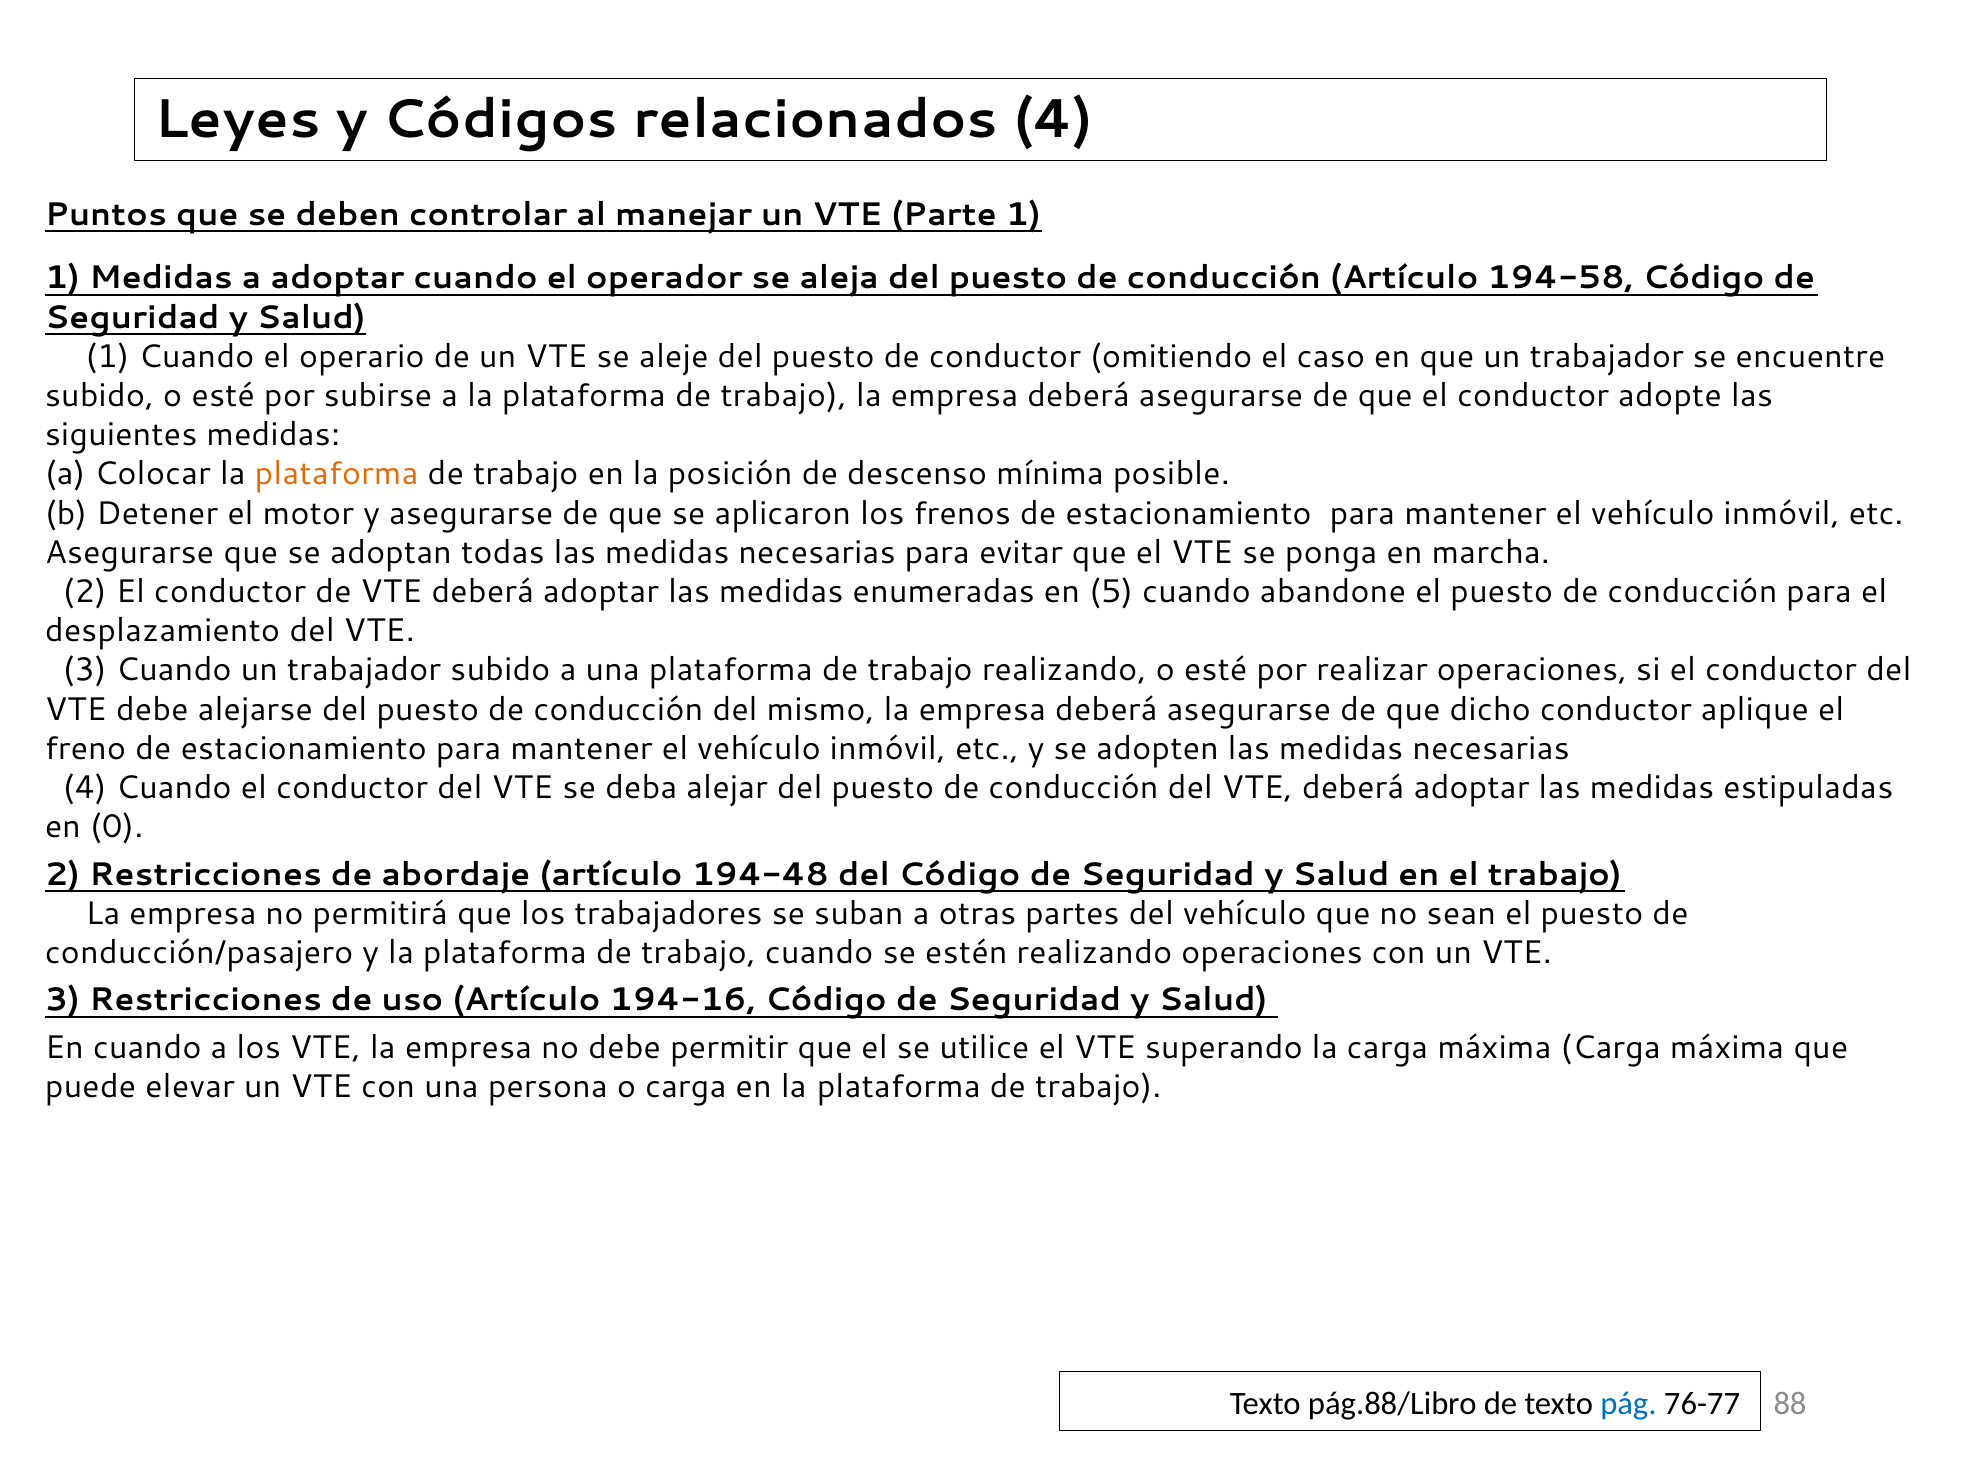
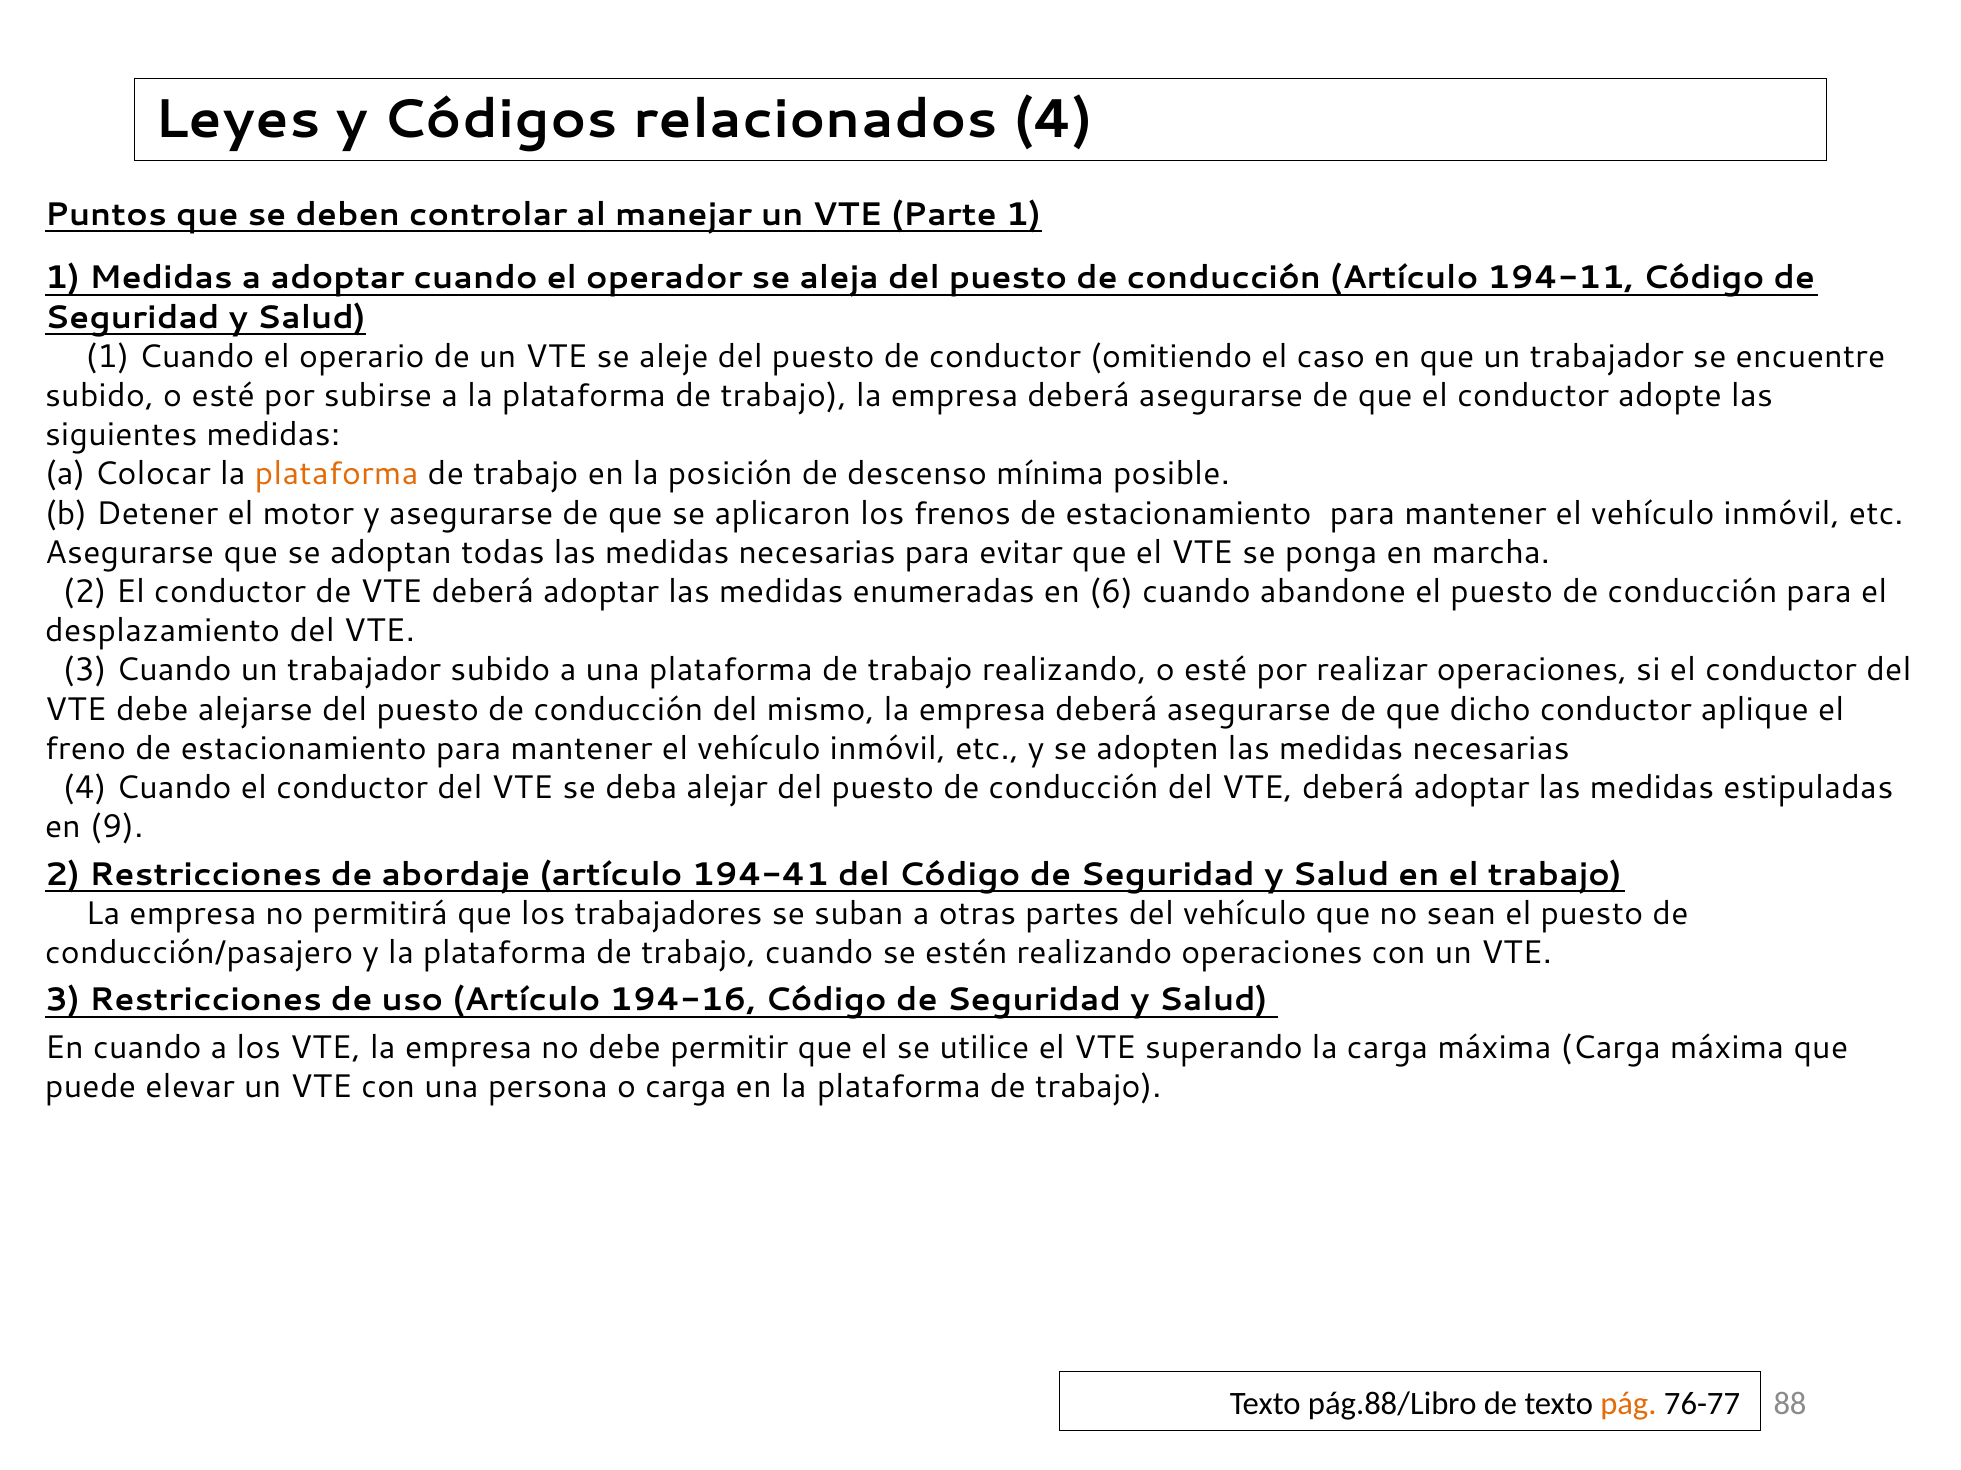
194-58: 194-58 -> 194-11
5: 5 -> 6
0: 0 -> 9
194-48: 194-48 -> 194-41
pág colour: blue -> orange
